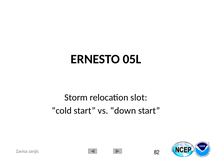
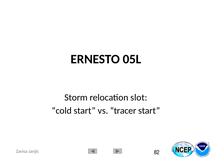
down: down -> tracer
